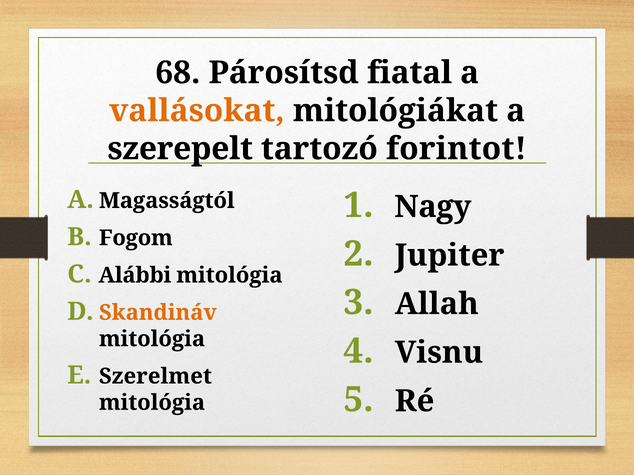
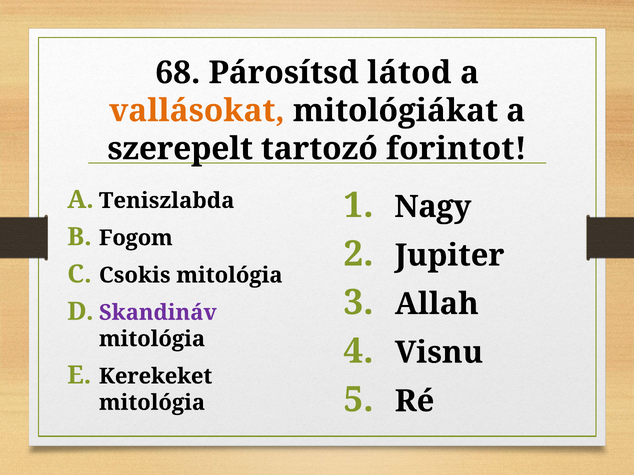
fiatal: fiatal -> látod
Magasságtól: Magasságtól -> Teniszlabda
Alábbi: Alábbi -> Csokis
Skandináv colour: orange -> purple
Szerelmet: Szerelmet -> Kerekeket
